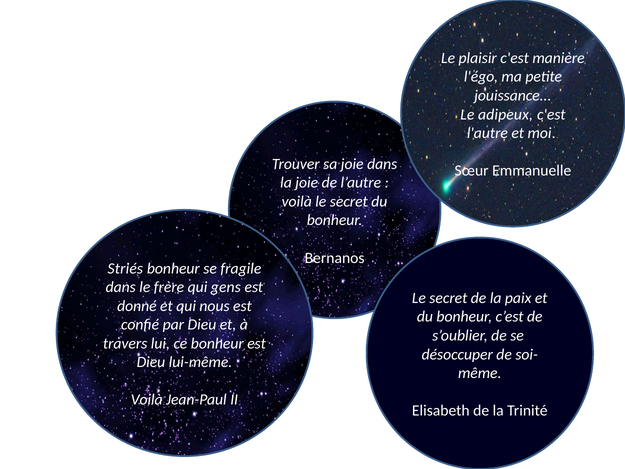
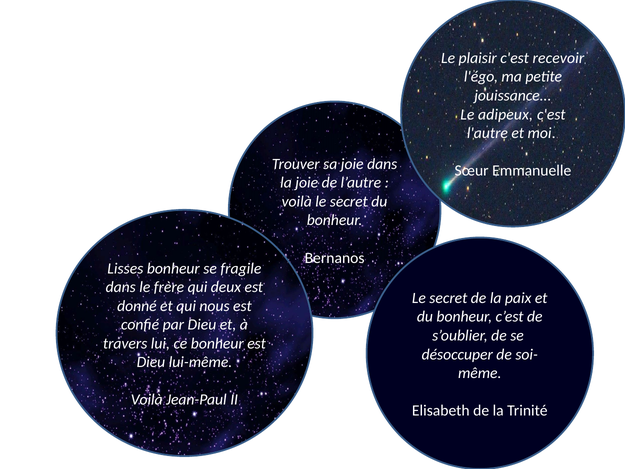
manière: manière -> recevoir
Striés: Striés -> Lisses
gens: gens -> deux
